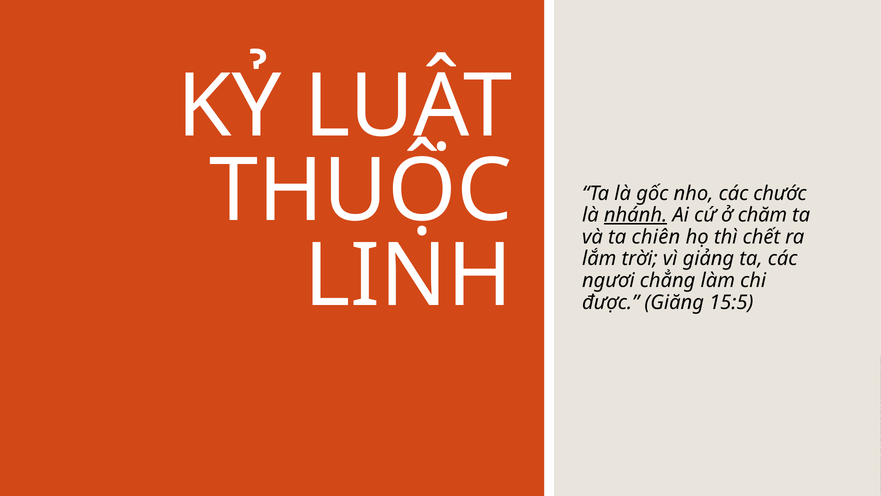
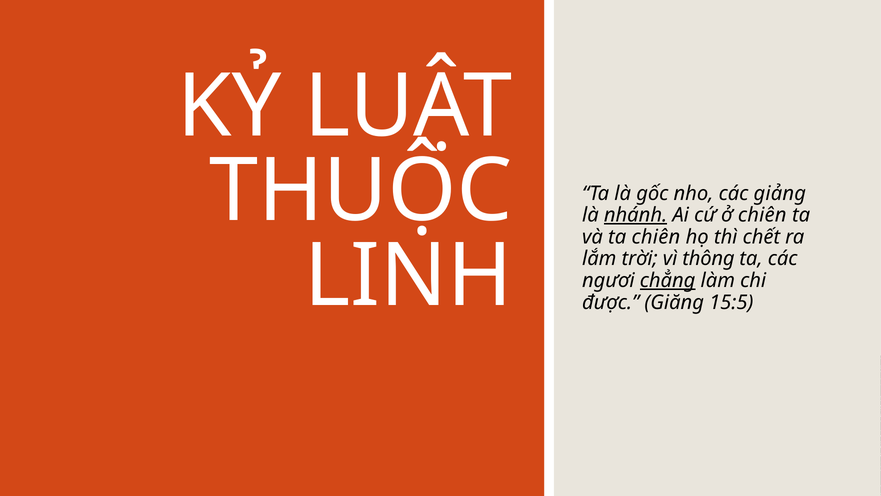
chước: chước -> giảng
ở chăm: chăm -> chiên
giảng: giảng -> thông
chẳng underline: none -> present
